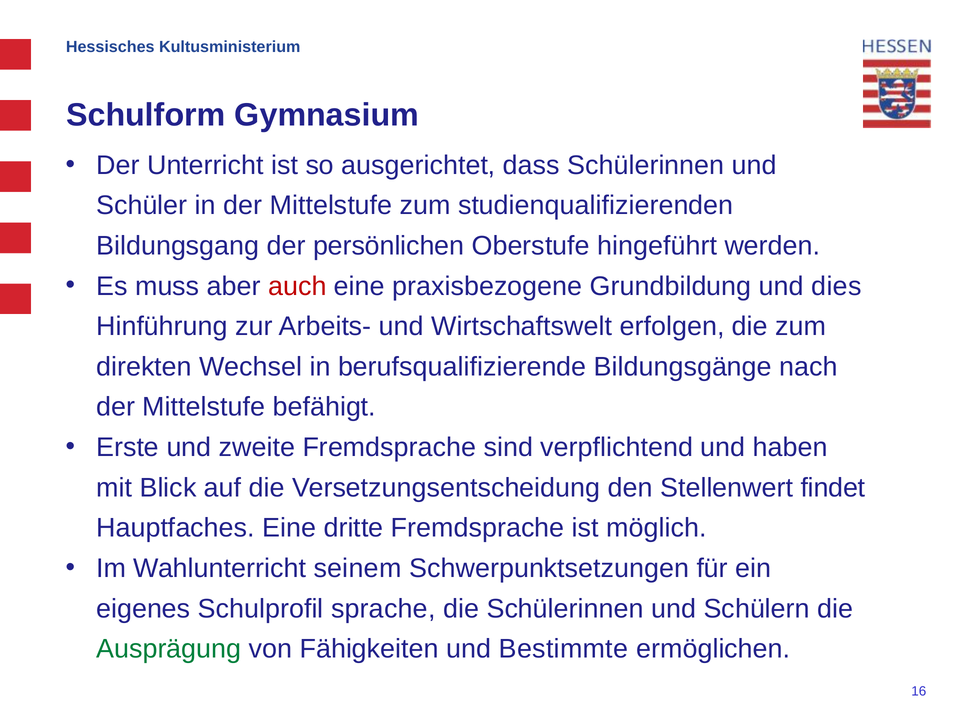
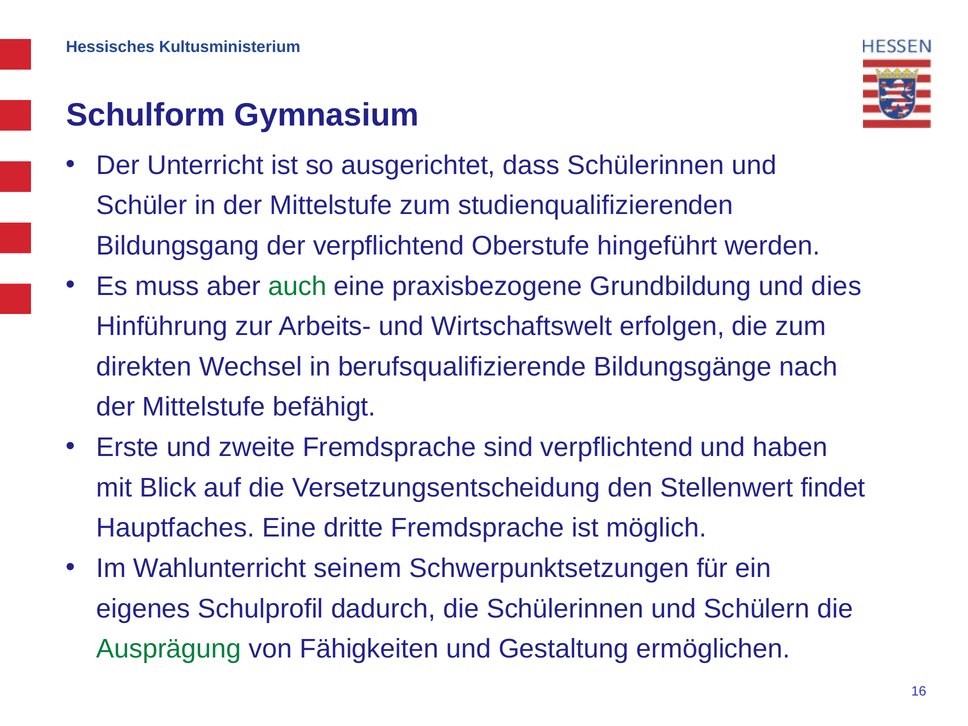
der persönlichen: persönlichen -> verpflichtend
auch colour: red -> green
sprache: sprache -> dadurch
Bestimmte: Bestimmte -> Gestaltung
